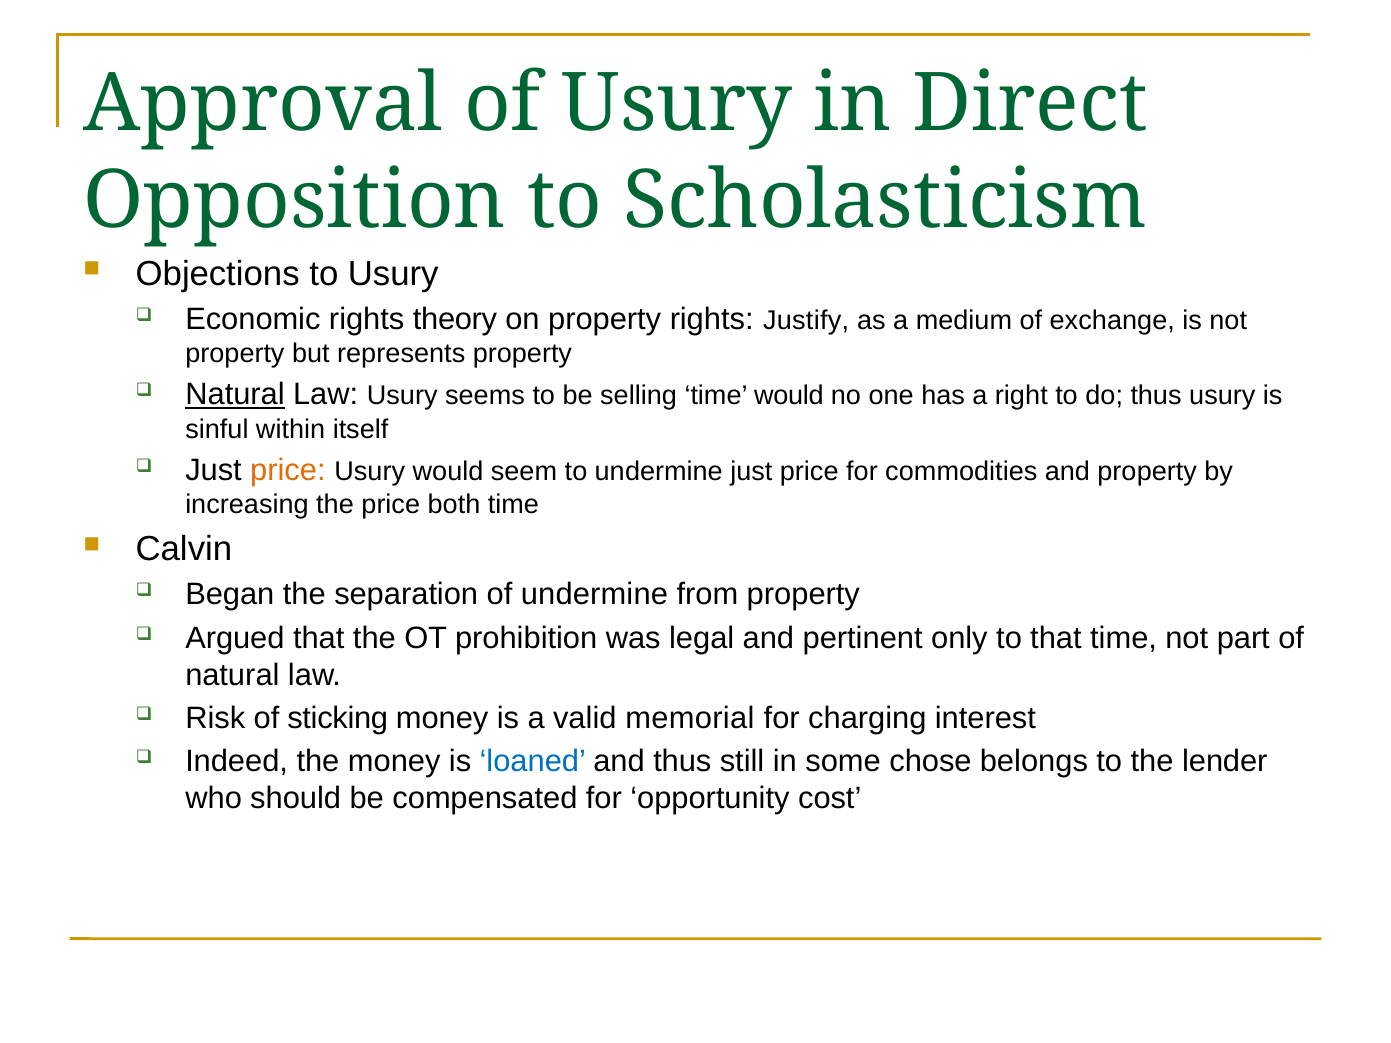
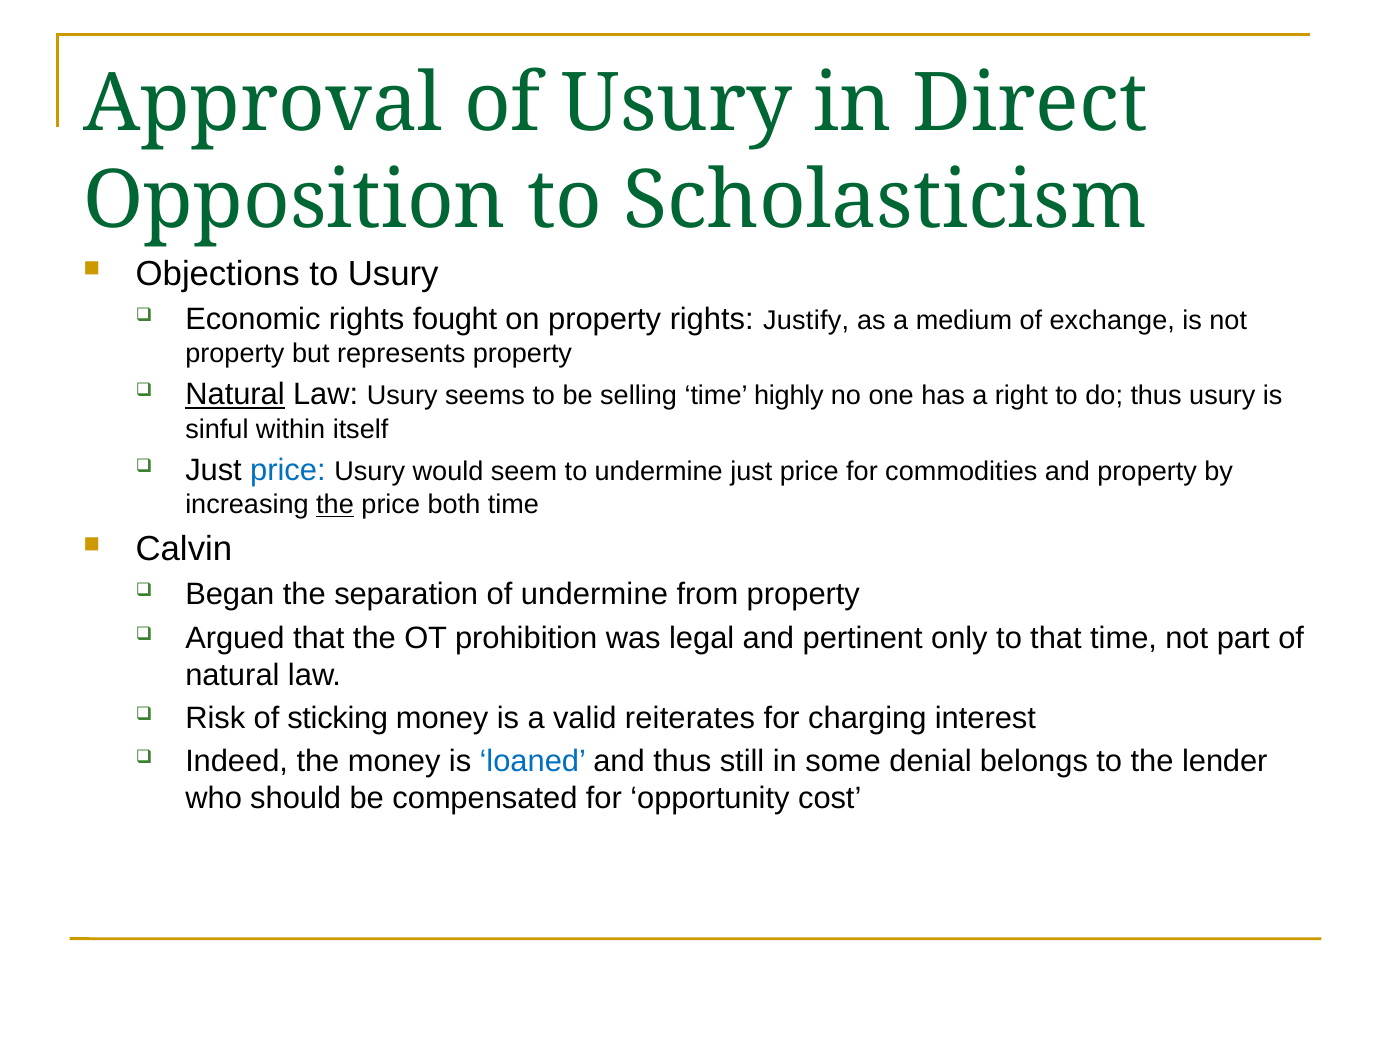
theory: theory -> fought
time would: would -> highly
price at (288, 470) colour: orange -> blue
the at (335, 505) underline: none -> present
memorial: memorial -> reiterates
chose: chose -> denial
